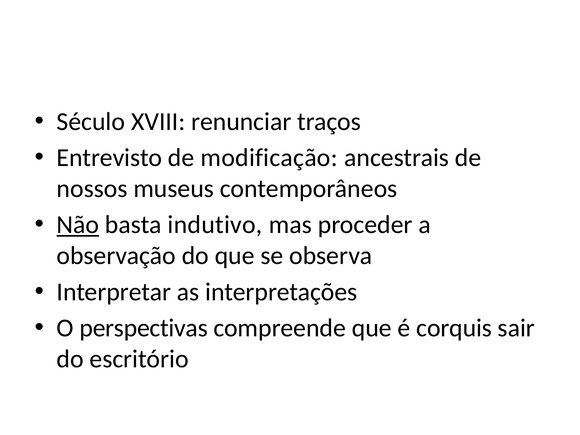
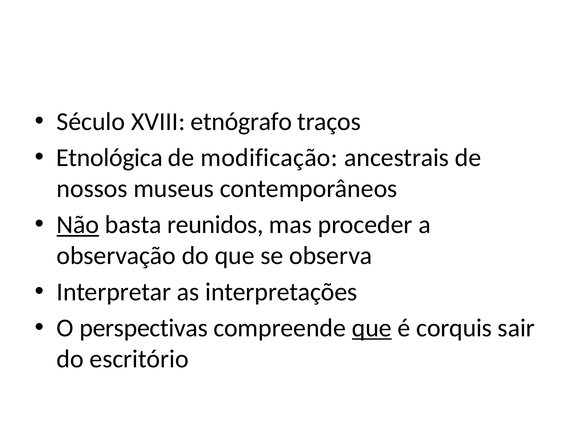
renunciar: renunciar -> etnógrafo
Entrevisto: Entrevisto -> Etnológica
indutivo: indutivo -> reunidos
que at (372, 328) underline: none -> present
